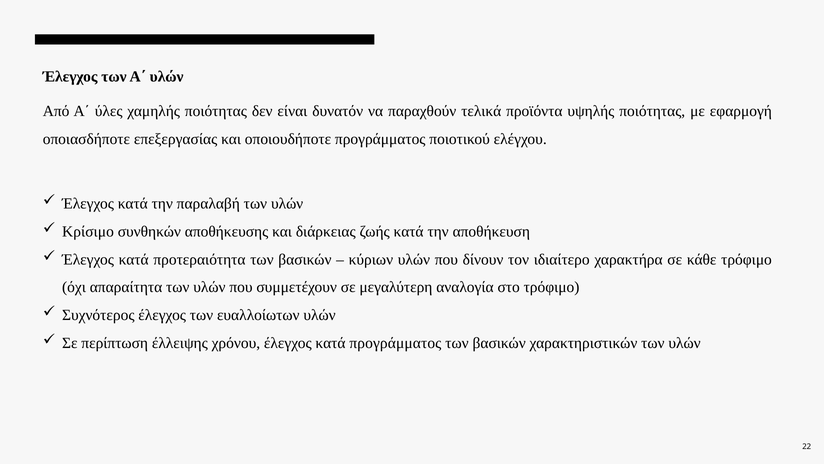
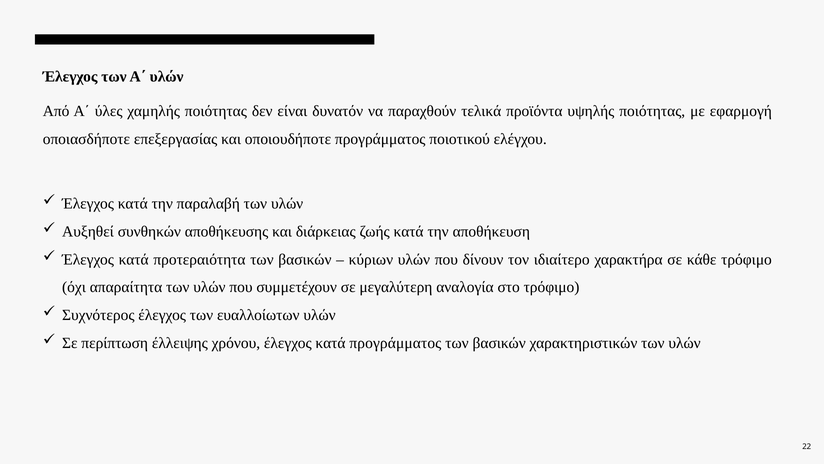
Κρίσιμο: Κρίσιμο -> Αυξηθεί
